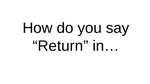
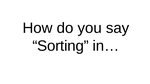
Return: Return -> Sorting
